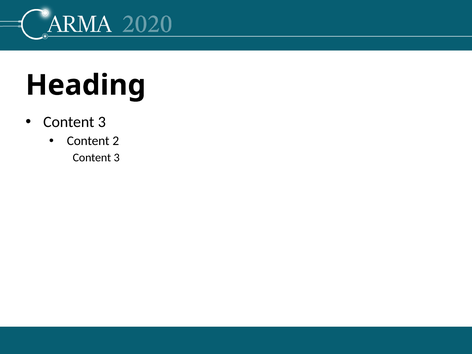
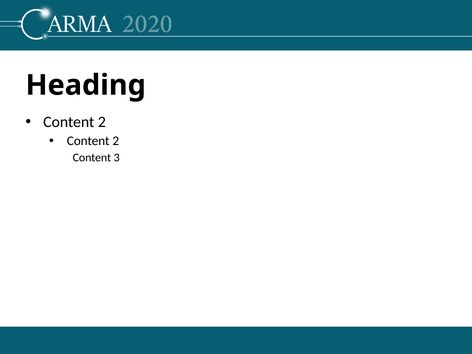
3 at (102, 122): 3 -> 2
